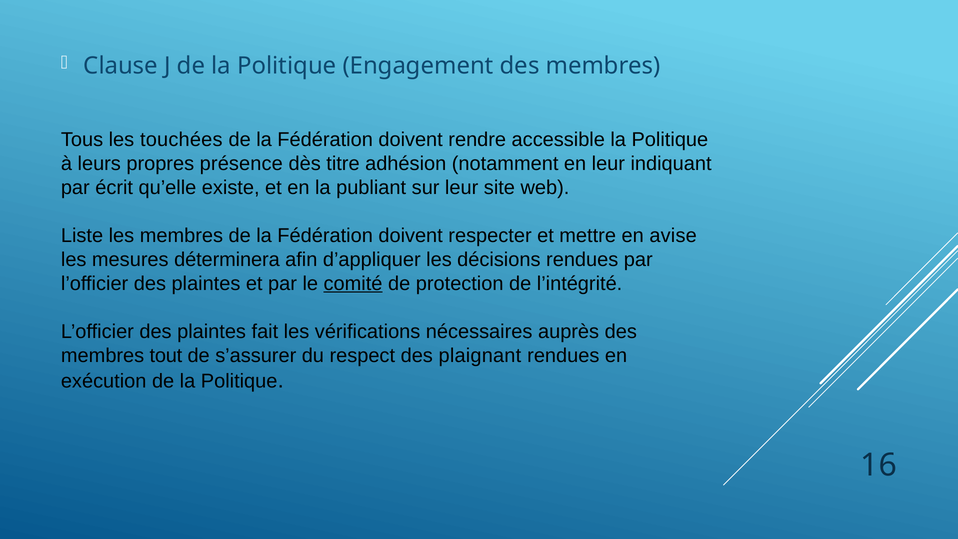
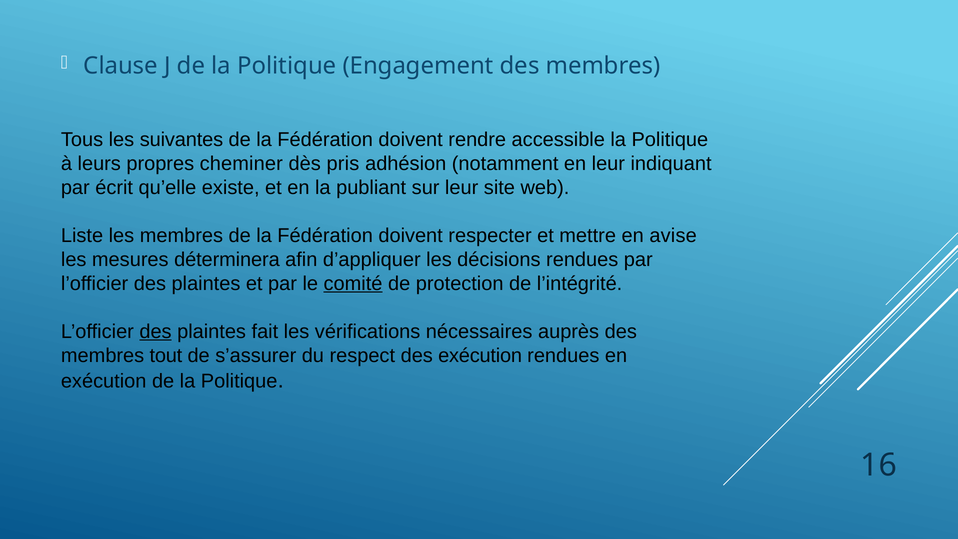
touchées: touchées -> suivantes
présence: présence -> cheminer
titre: titre -> pris
des at (156, 331) underline: none -> present
des plaignant: plaignant -> exécution
